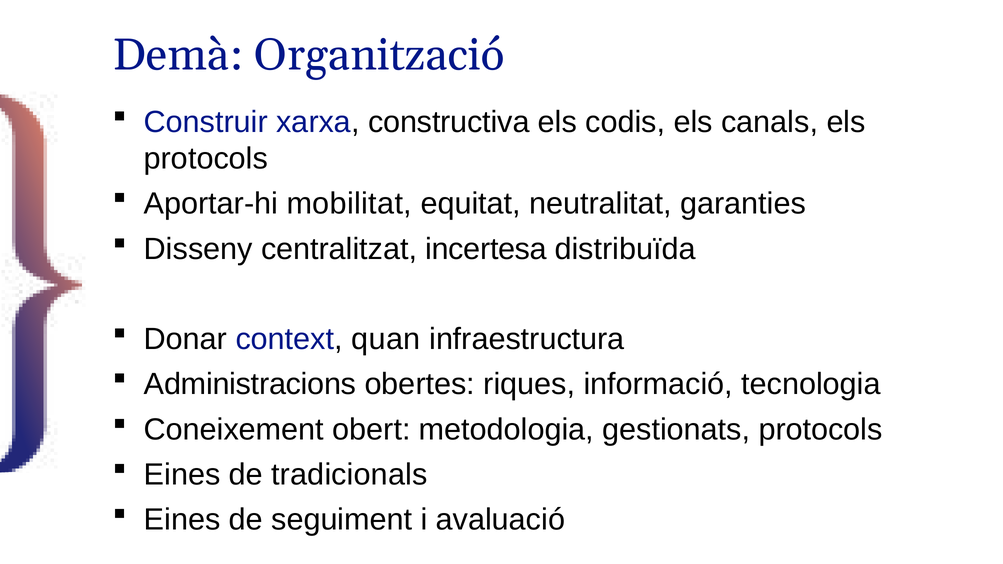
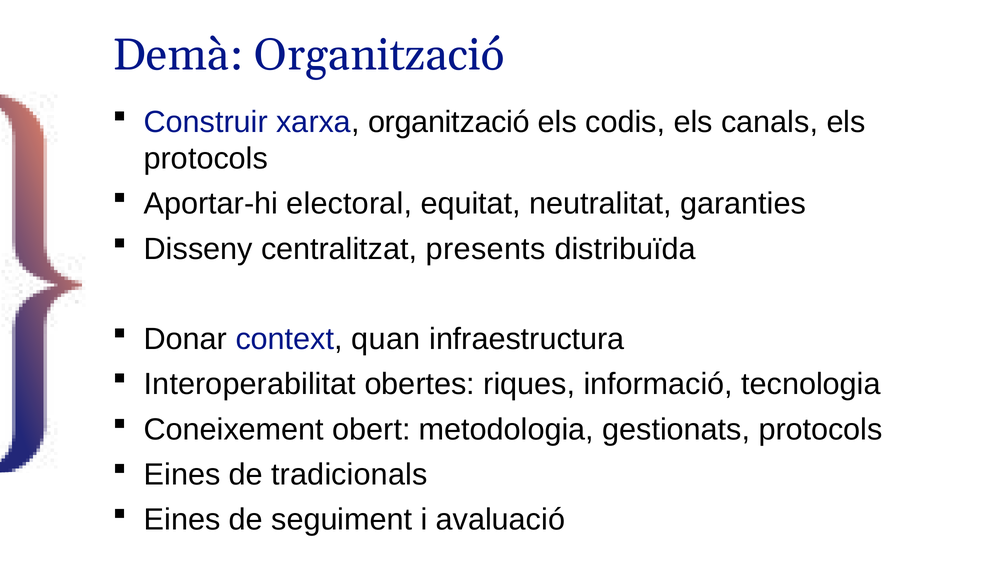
xarxa constructiva: constructiva -> organització
mobilitat: mobilitat -> electoral
incertesa: incertesa -> presents
Administracions: Administracions -> Interoperabilitat
